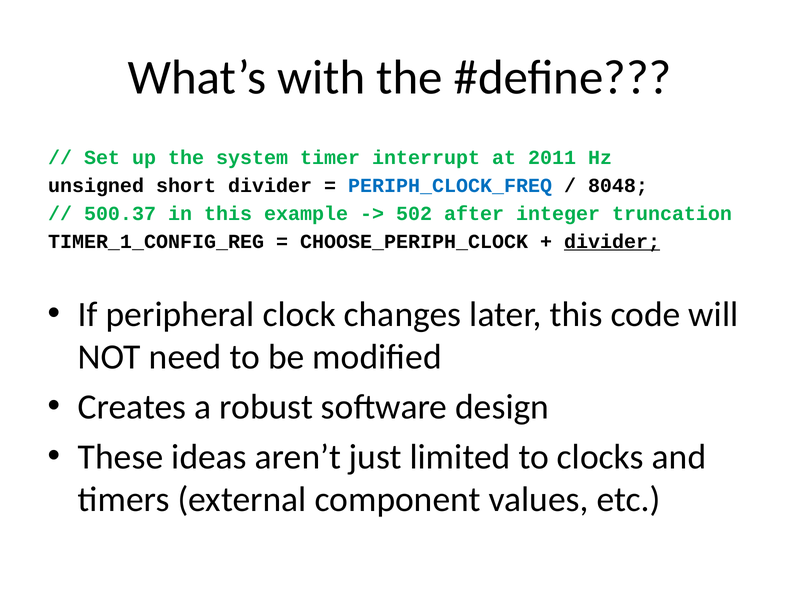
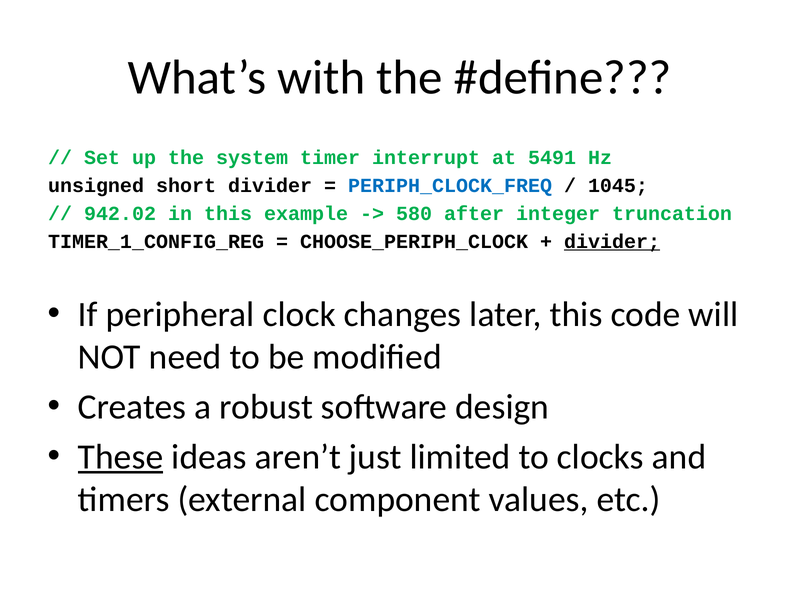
2011: 2011 -> 5491
8048: 8048 -> 1045
500.37: 500.37 -> 942.02
502: 502 -> 580
These underline: none -> present
